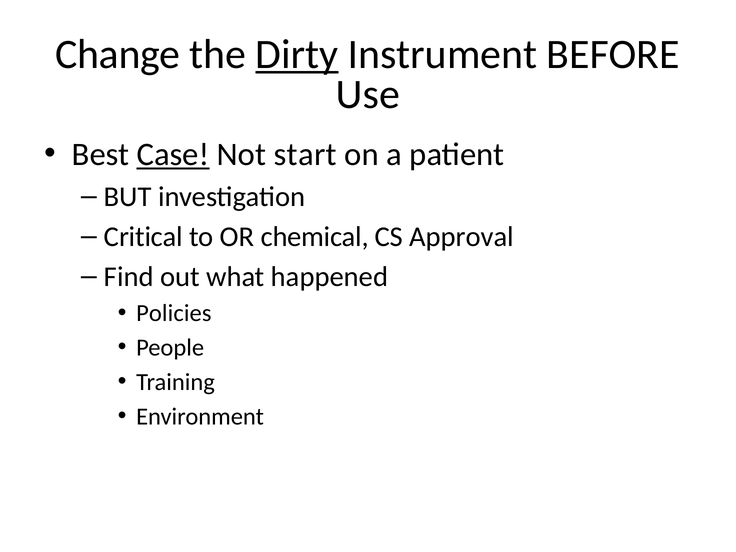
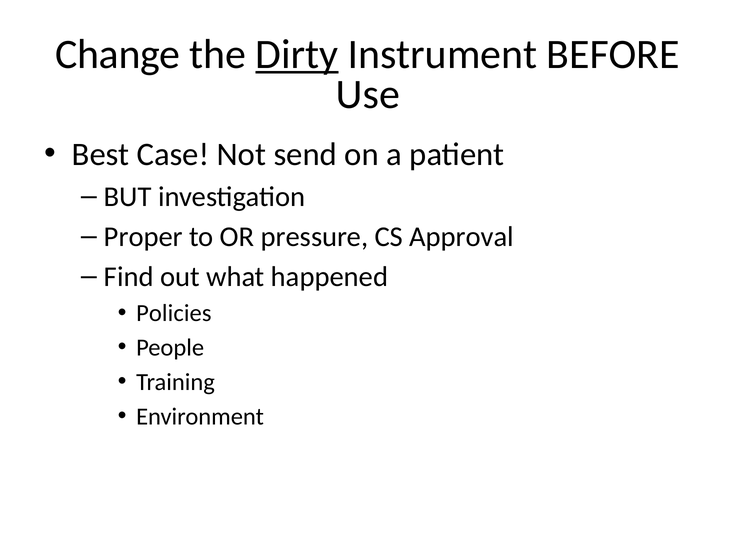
Case underline: present -> none
start: start -> send
Critical: Critical -> Proper
chemical: chemical -> pressure
